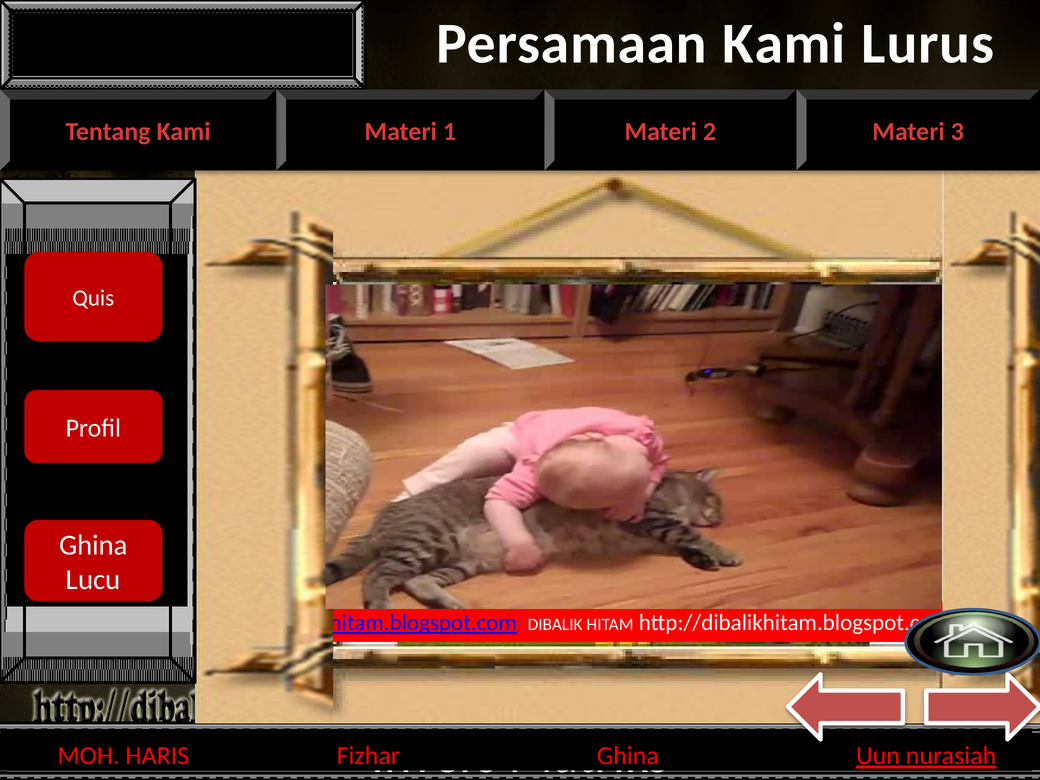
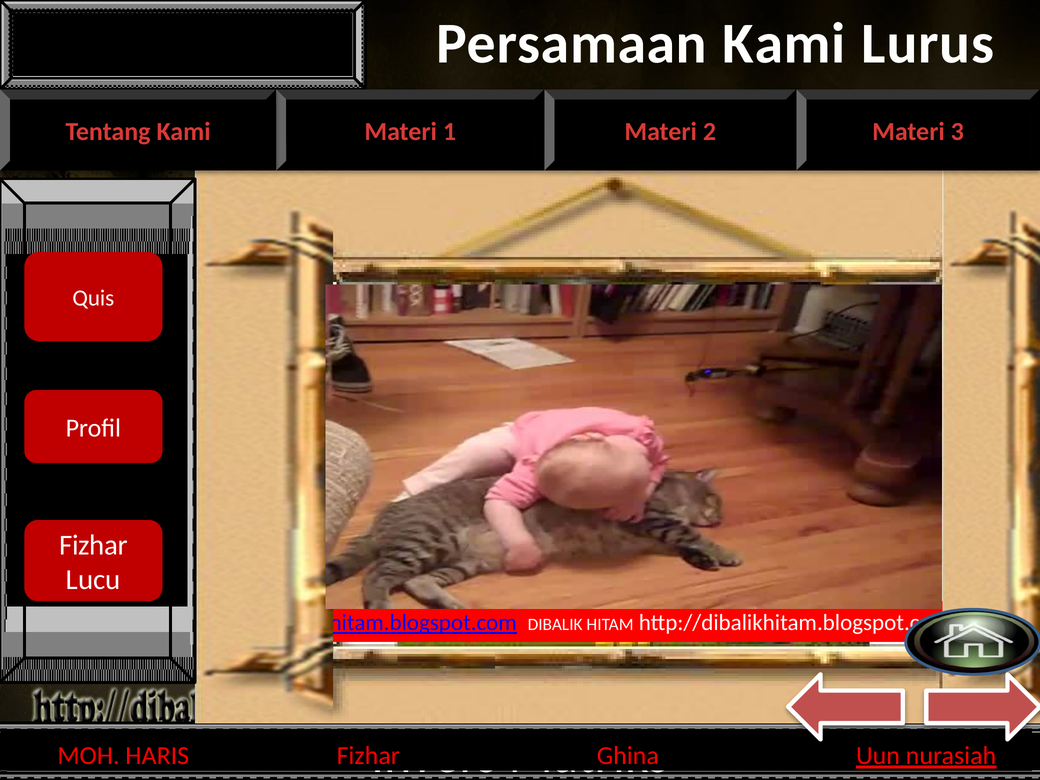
Ghina at (93, 545): Ghina -> Fizhar
